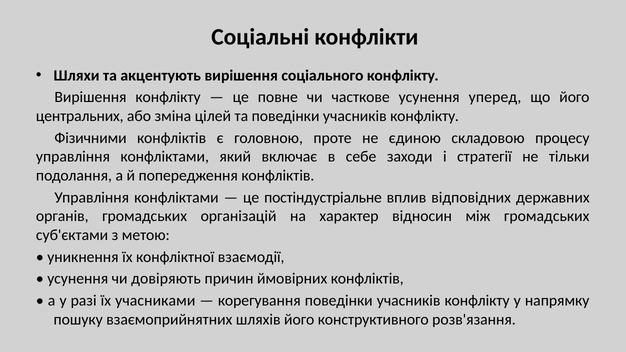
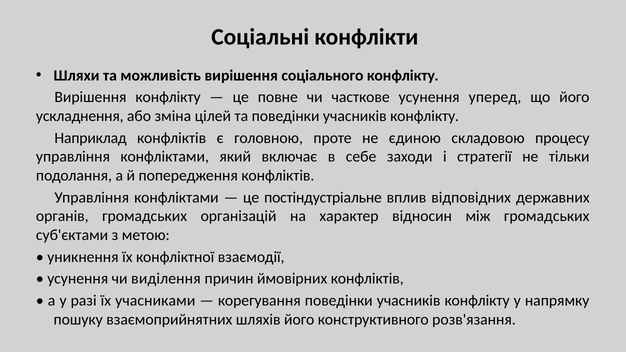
акцентують: акцентують -> можливість
центральних: центральних -> ускладнення
Фізичними: Фізичними -> Наприклад
довіряють: довіряють -> виділення
